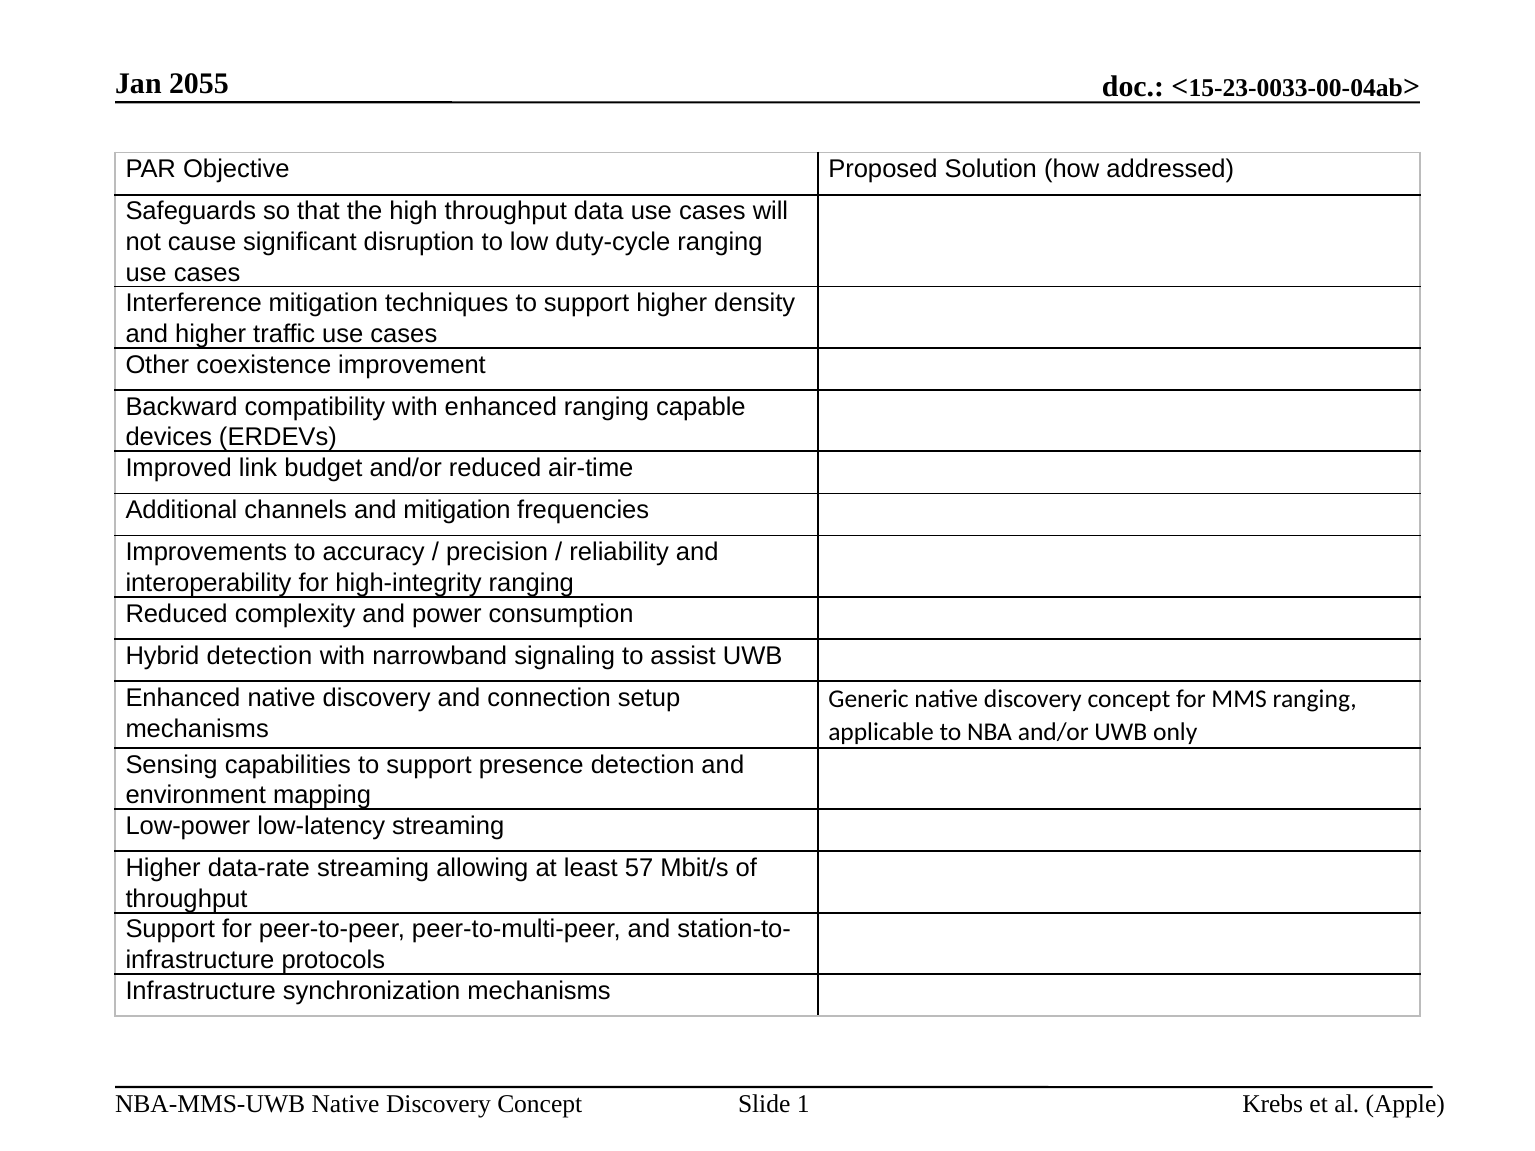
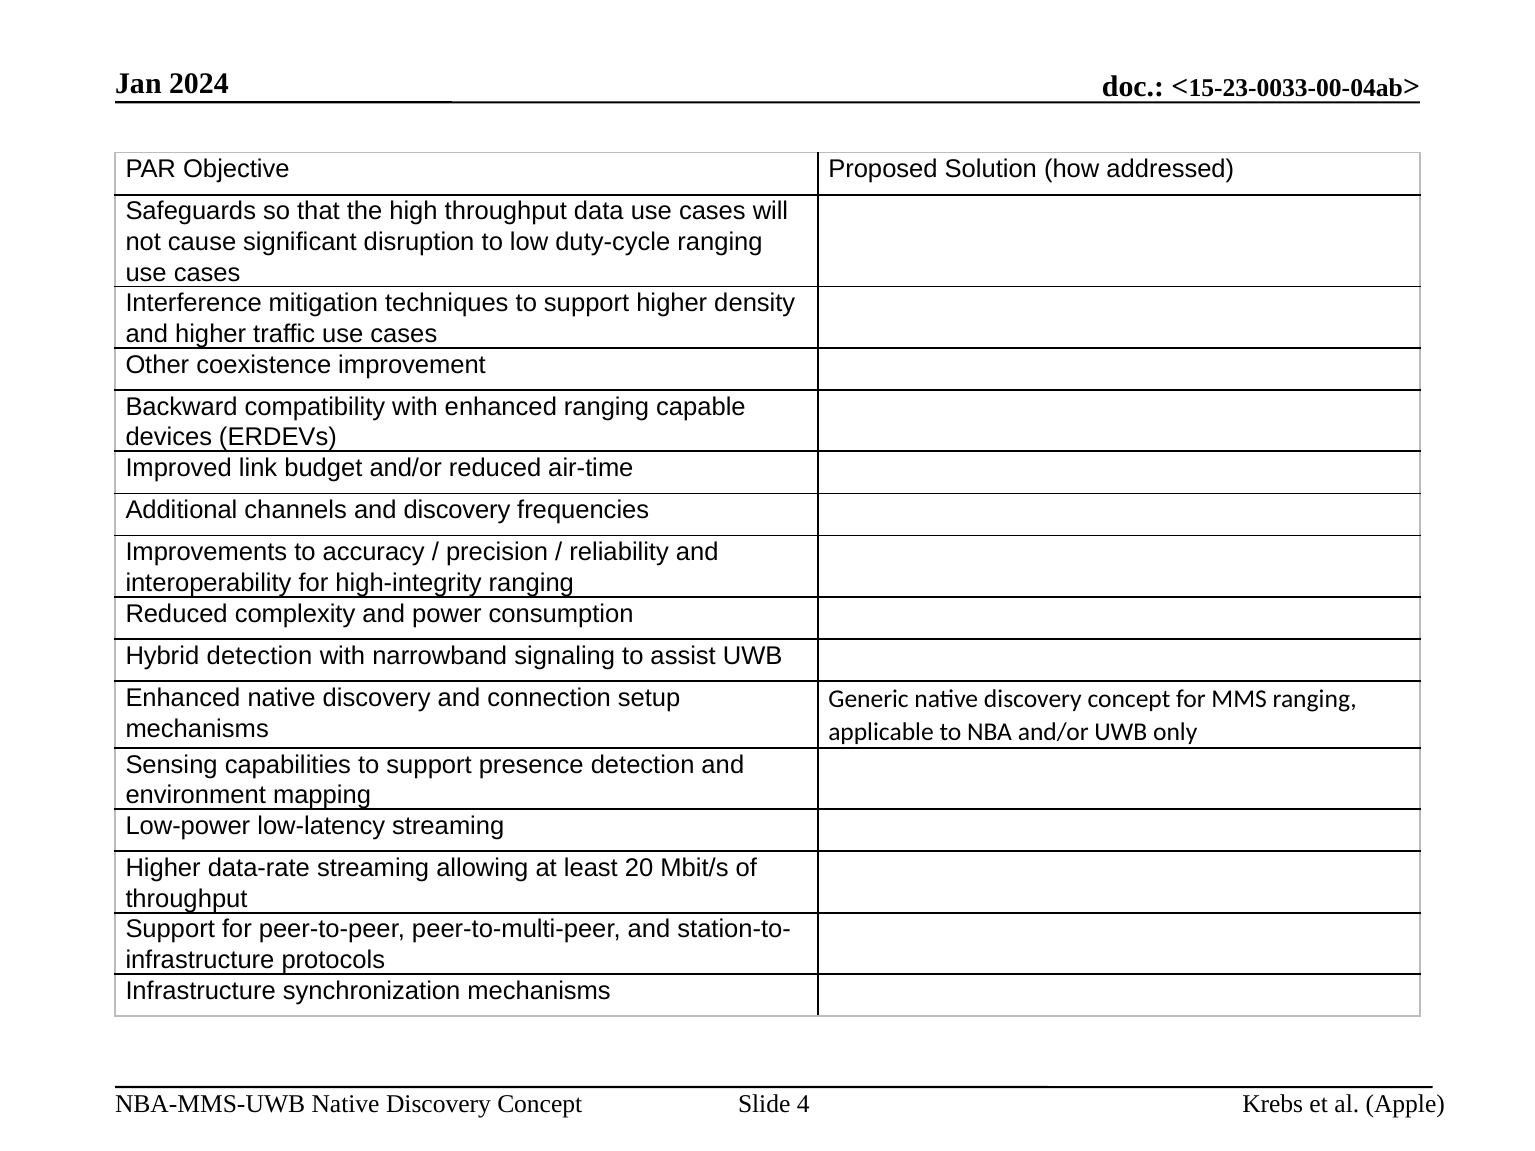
2055: 2055 -> 2024
and mitigation: mitigation -> discovery
57: 57 -> 20
1: 1 -> 4
